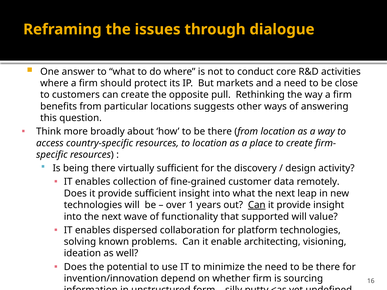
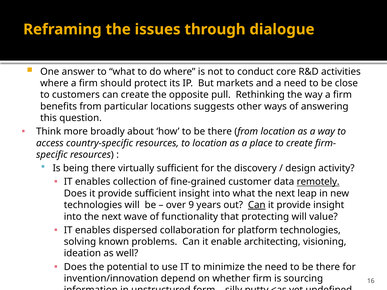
remotely underline: none -> present
1: 1 -> 9
supported: supported -> protecting
